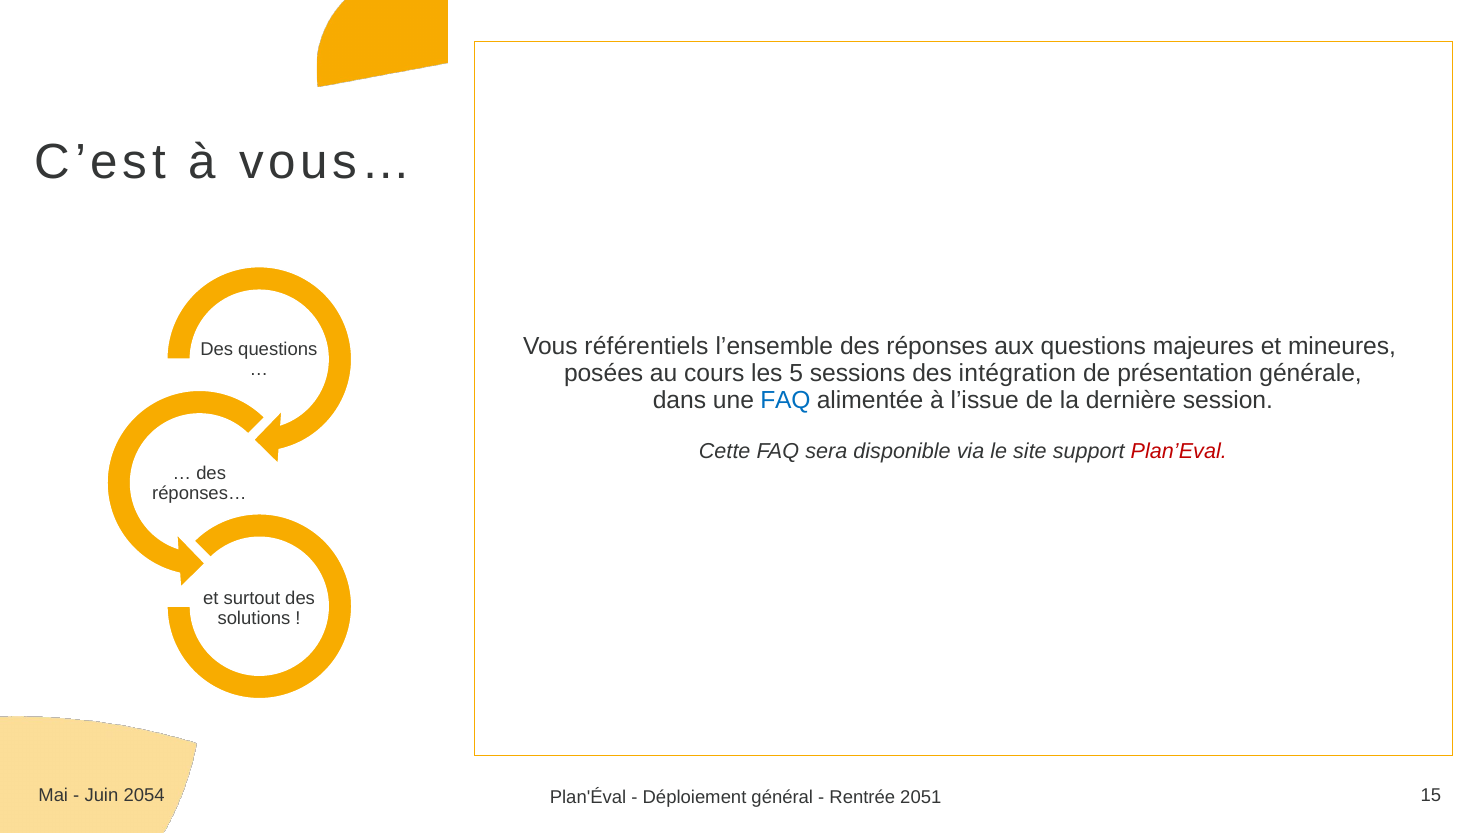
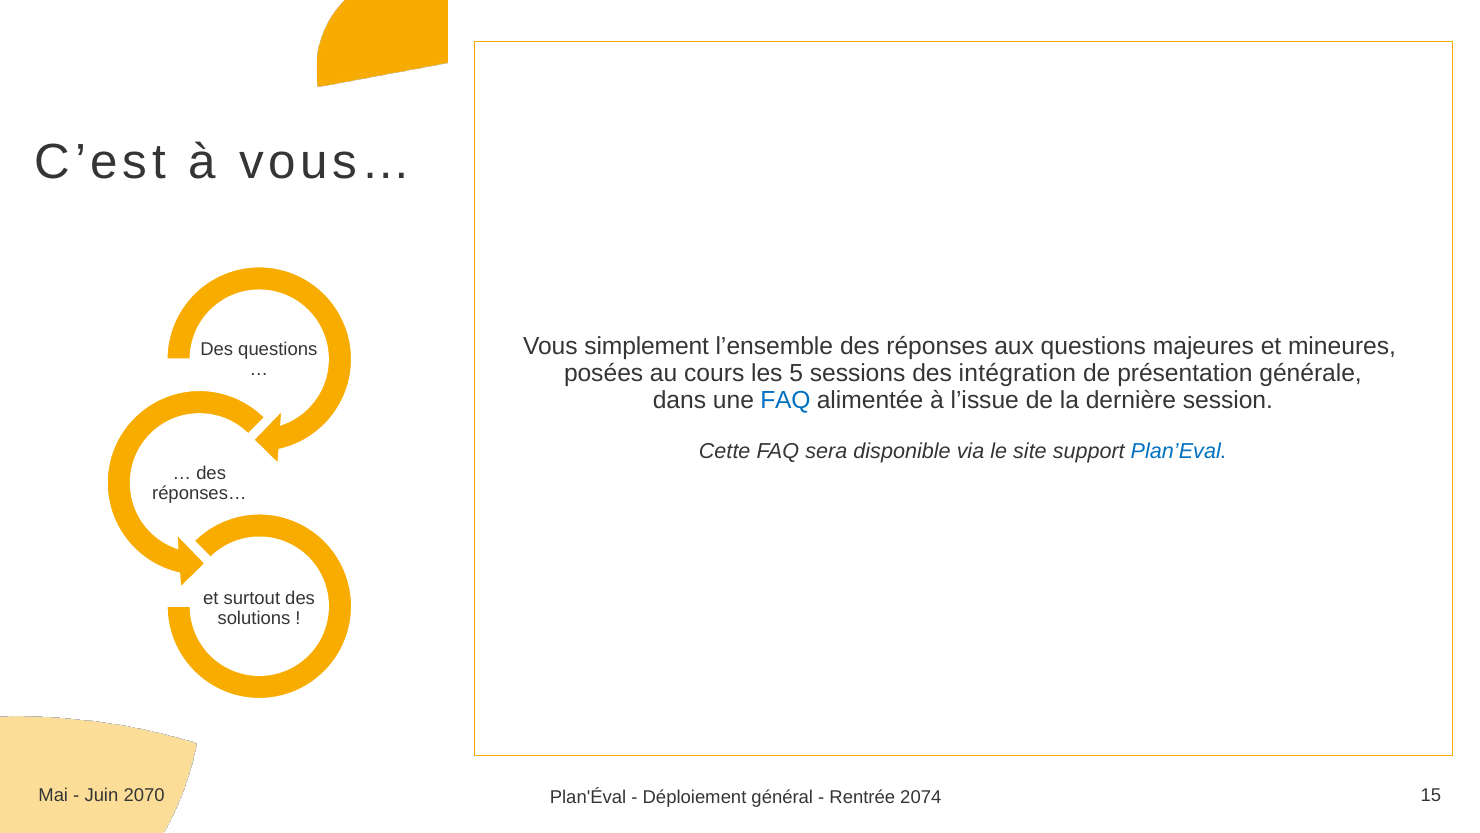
référentiels: référentiels -> simplement
Plan’Eval colour: red -> blue
2054: 2054 -> 2070
2051: 2051 -> 2074
